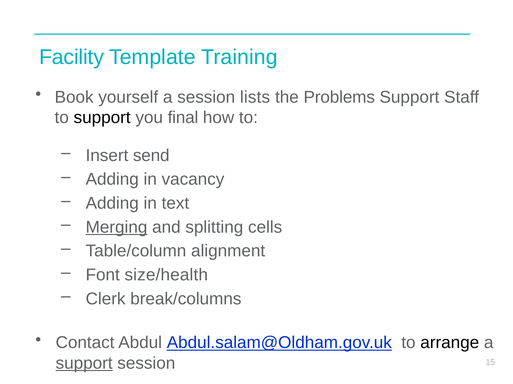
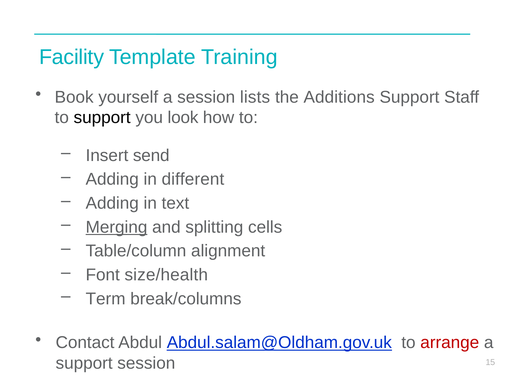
Problems: Problems -> Additions
final: final -> look
vacancy: vacancy -> different
Clerk: Clerk -> Term
arrange colour: black -> red
support at (84, 364) underline: present -> none
